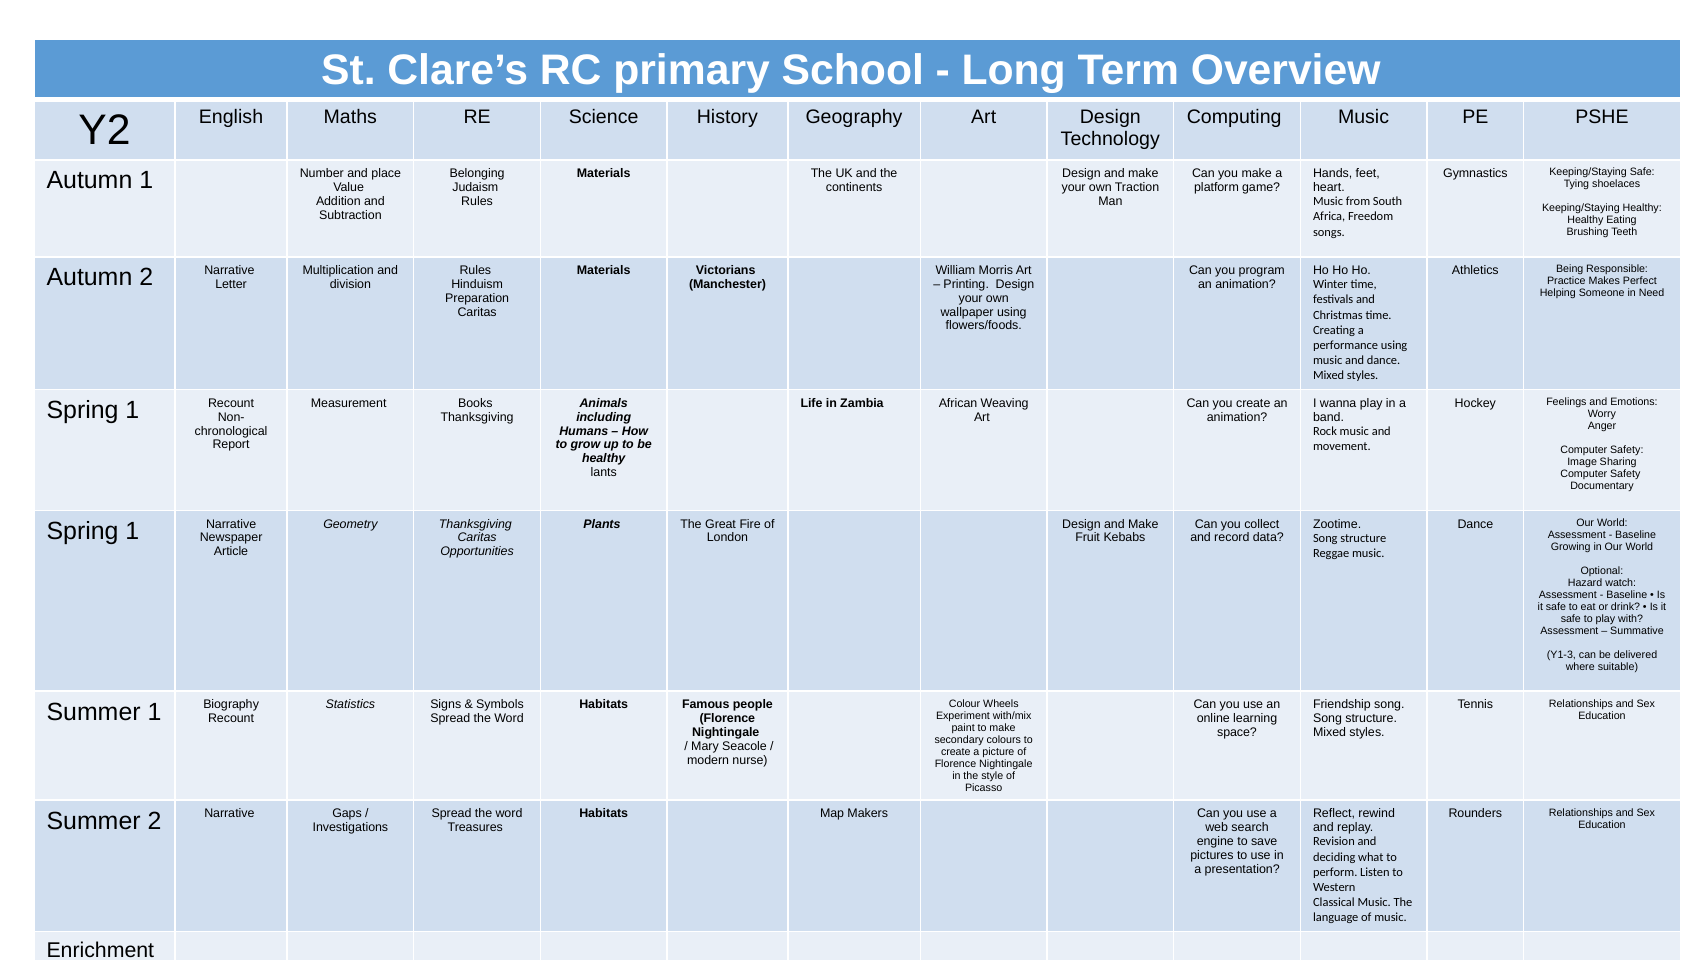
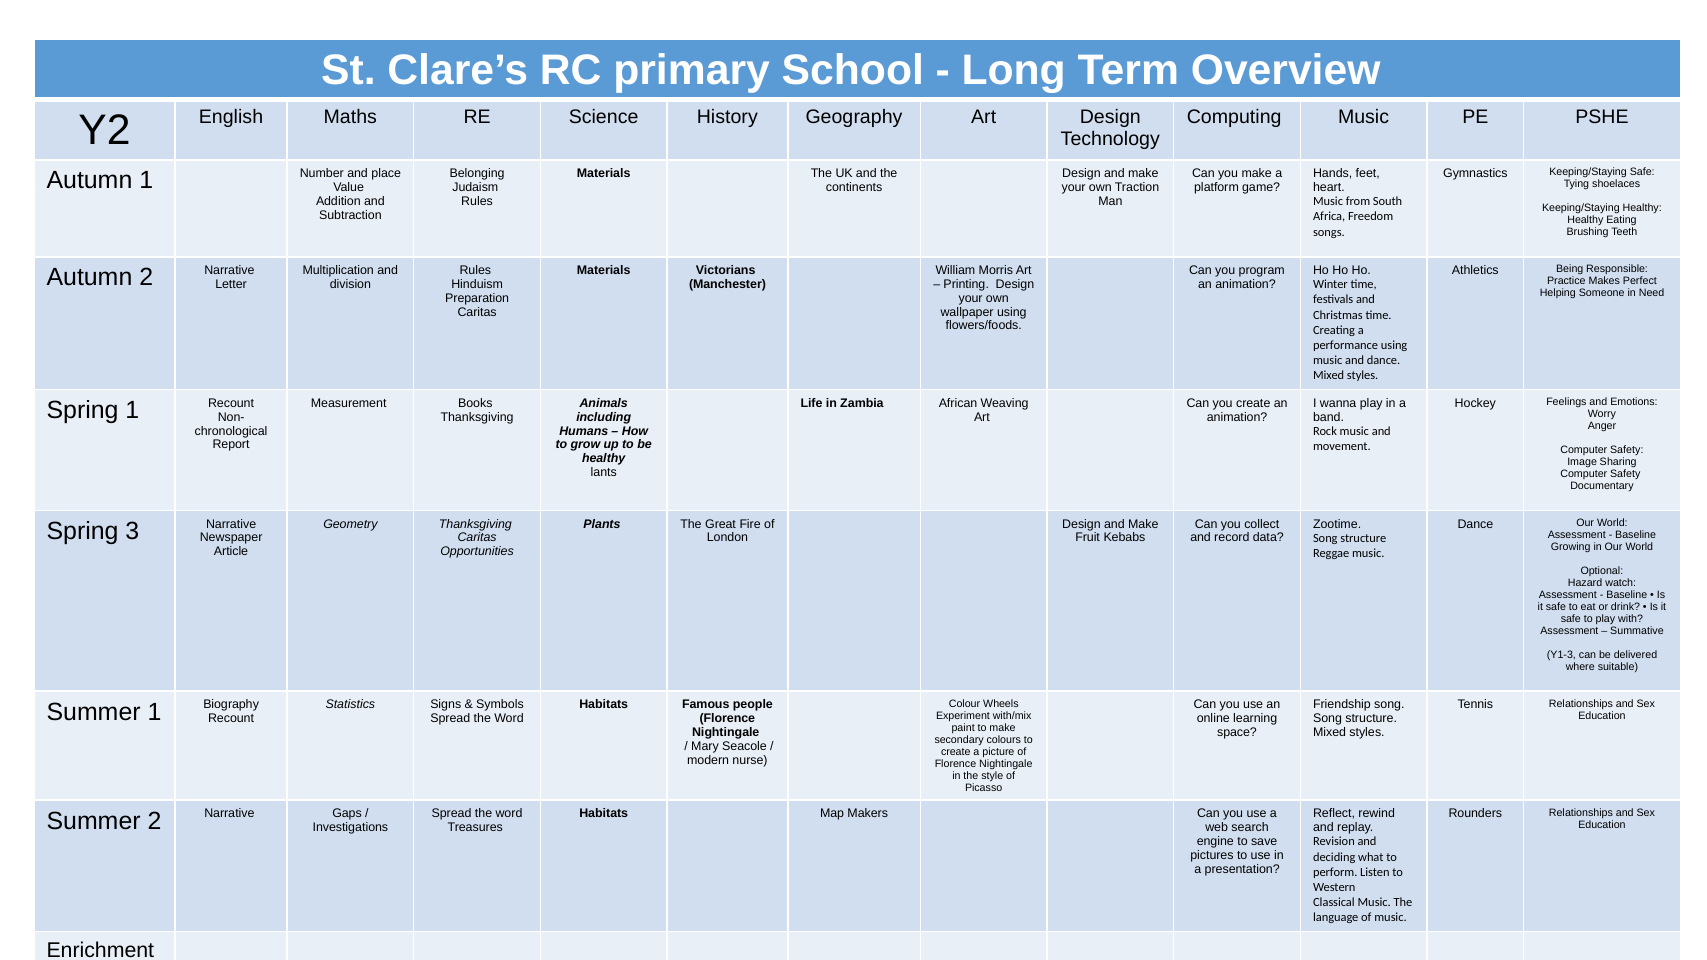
1 at (132, 531): 1 -> 3
